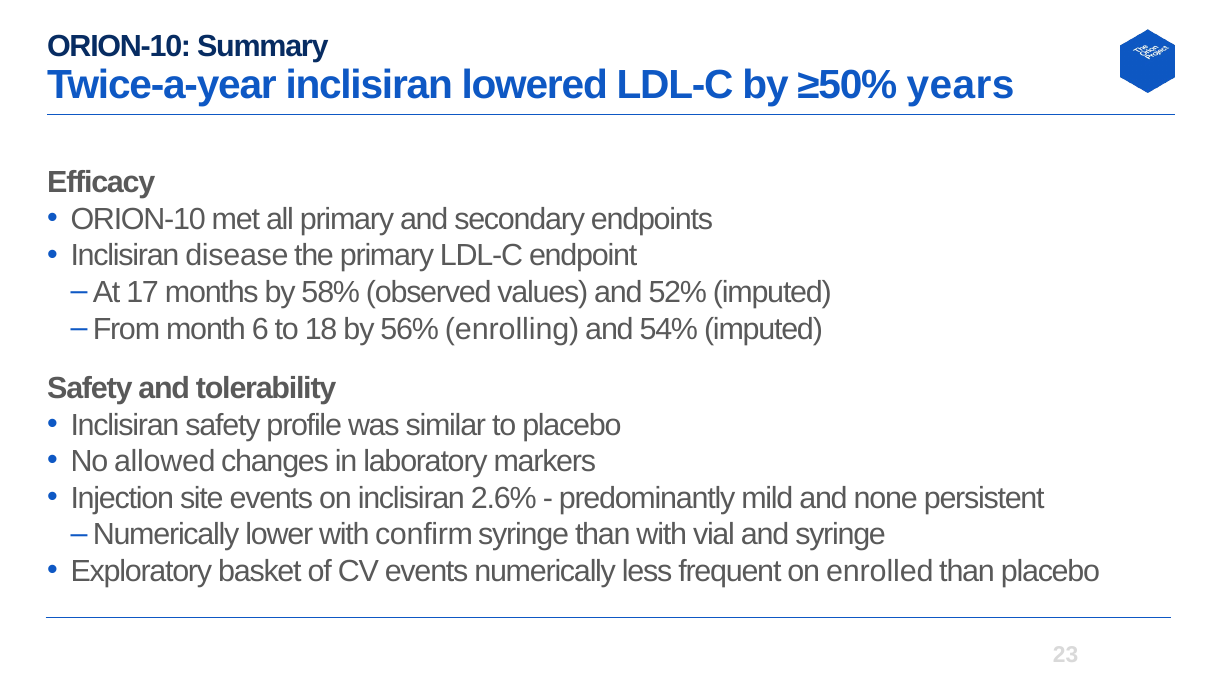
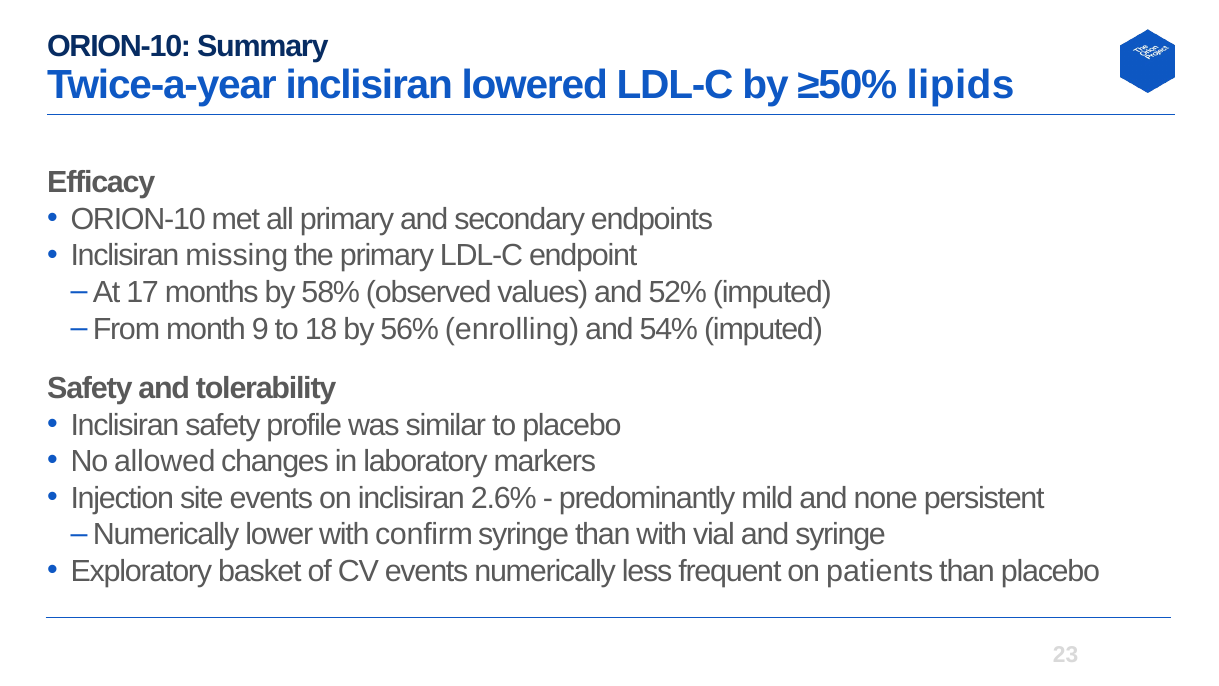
years: years -> lipids
disease: disease -> missing
6: 6 -> 9
enrolled: enrolled -> patients
